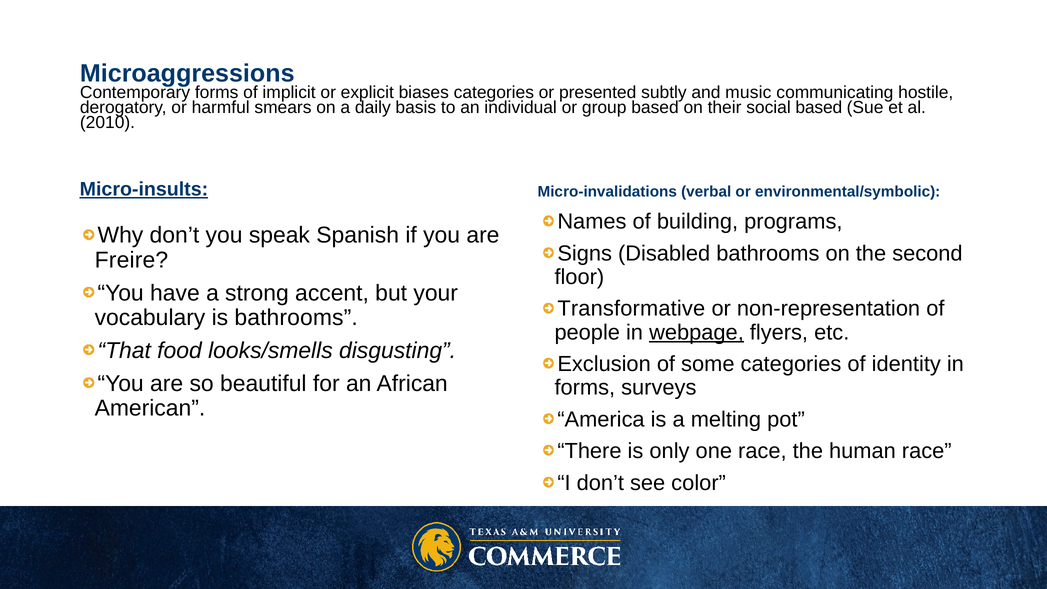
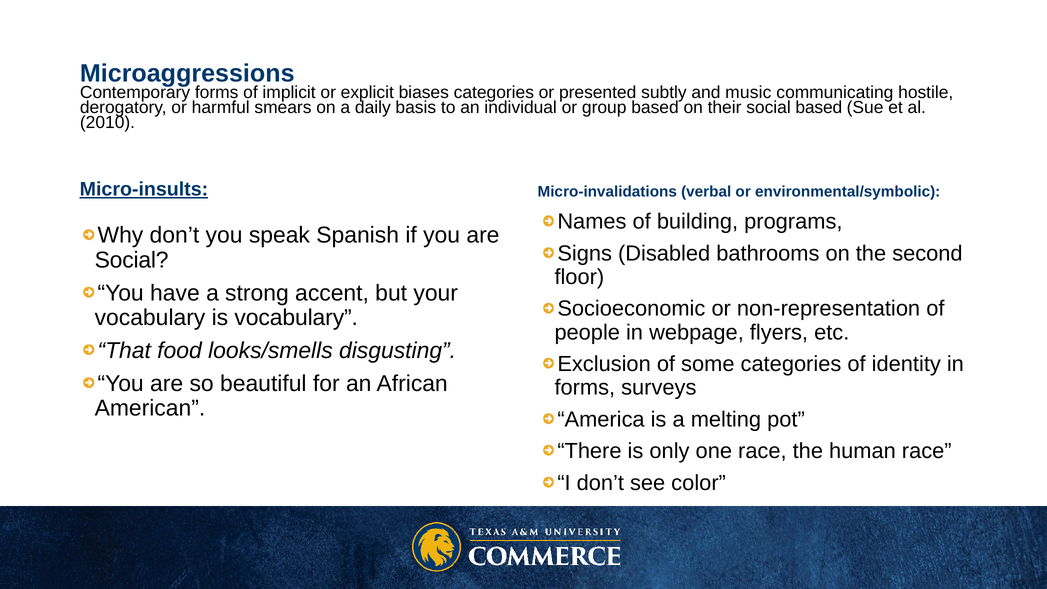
Freire at (131, 260): Freire -> Social
Transformative: Transformative -> Socioeconomic
is bathrooms: bathrooms -> vocabulary
webpage underline: present -> none
